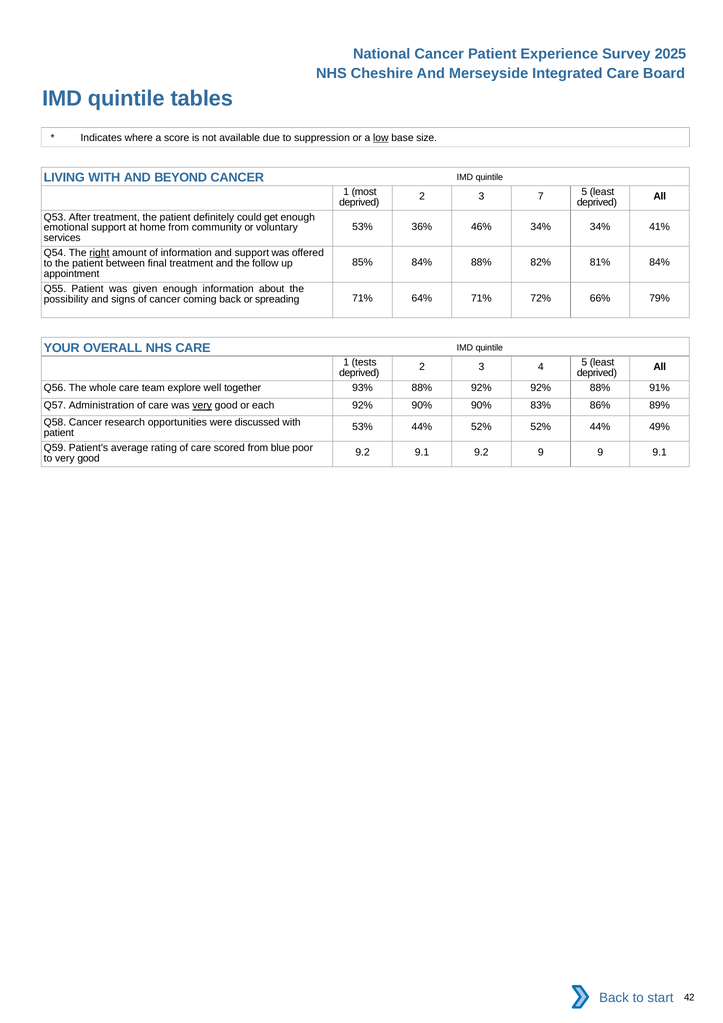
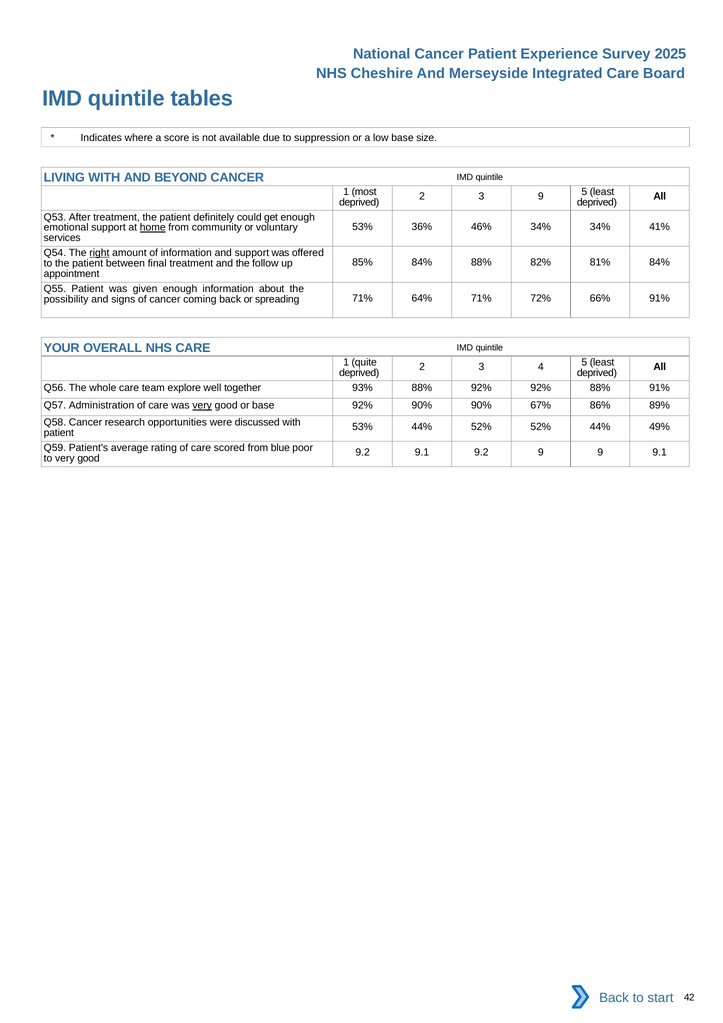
low underline: present -> none
3 7: 7 -> 9
home underline: none -> present
66% 79%: 79% -> 91%
tests: tests -> quite
or each: each -> base
83%: 83% -> 67%
